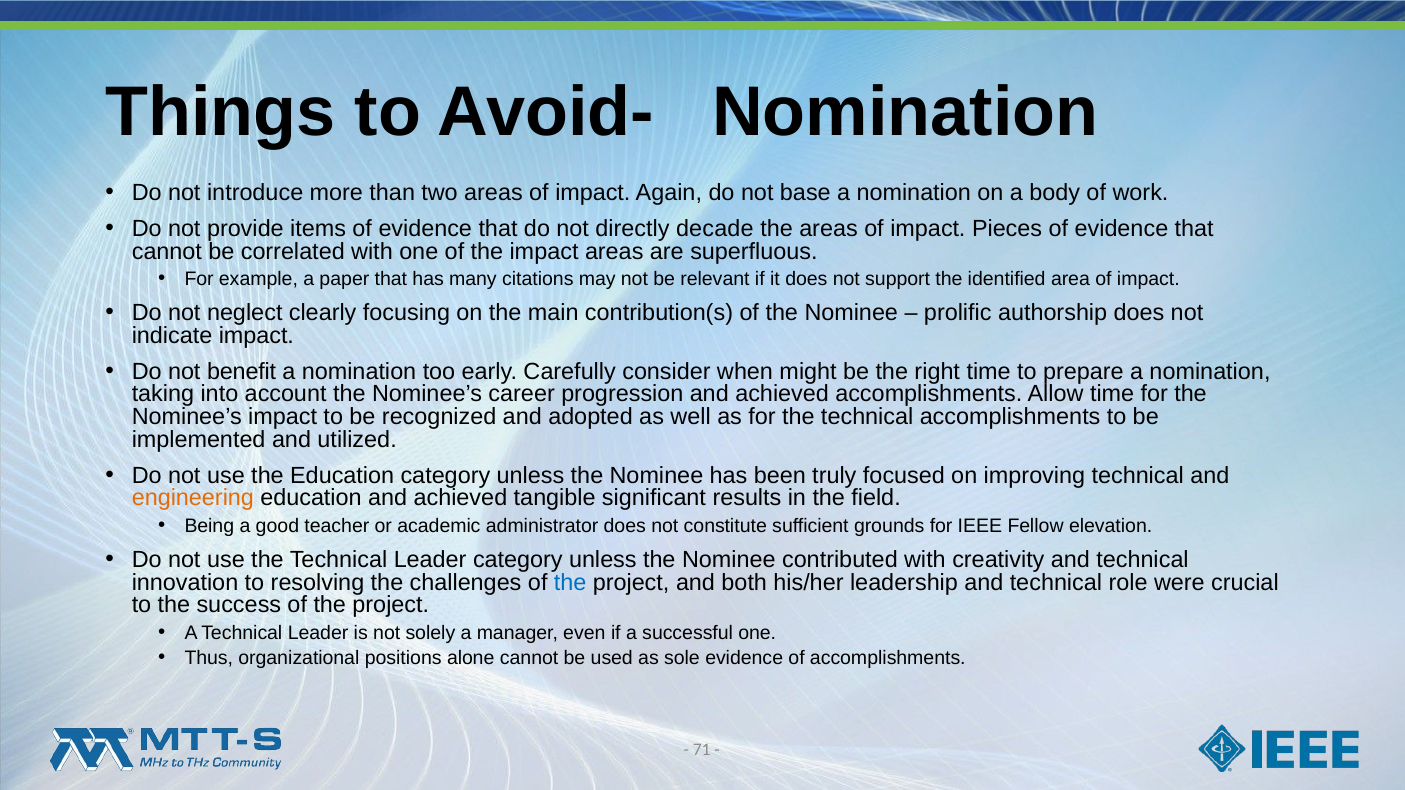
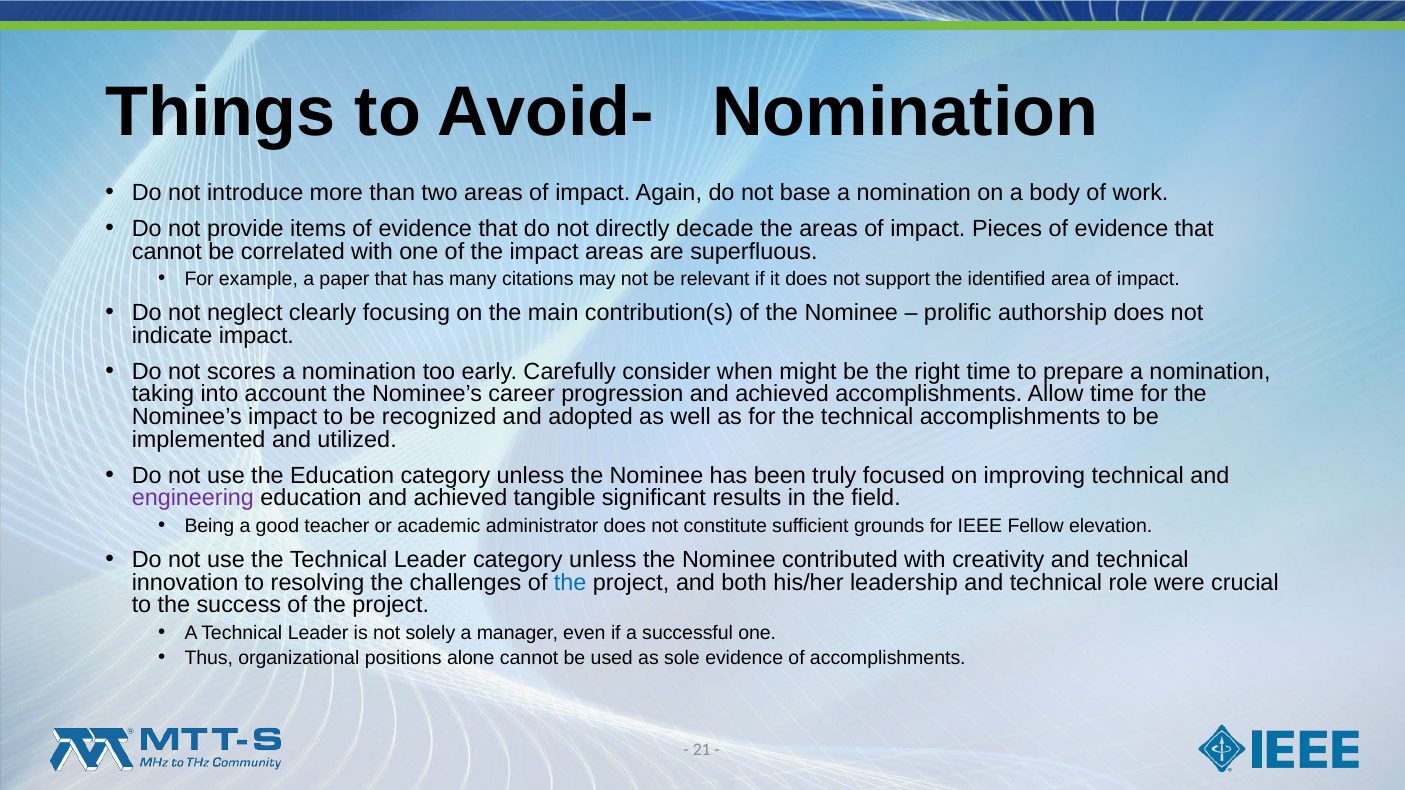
benefit: benefit -> scores
engineering colour: orange -> purple
71: 71 -> 21
